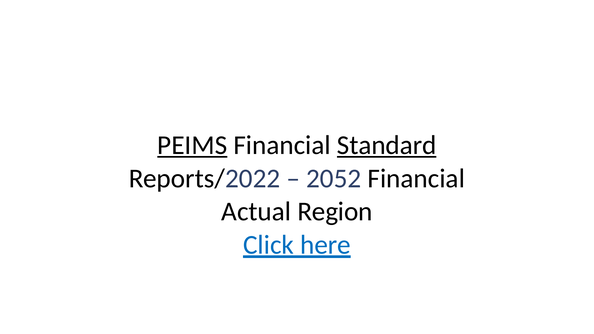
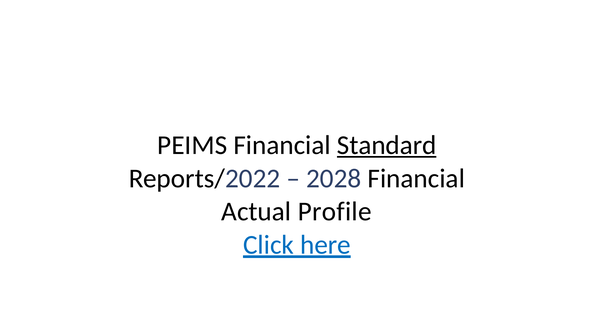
PEIMS underline: present -> none
2052: 2052 -> 2028
Region: Region -> Profile
